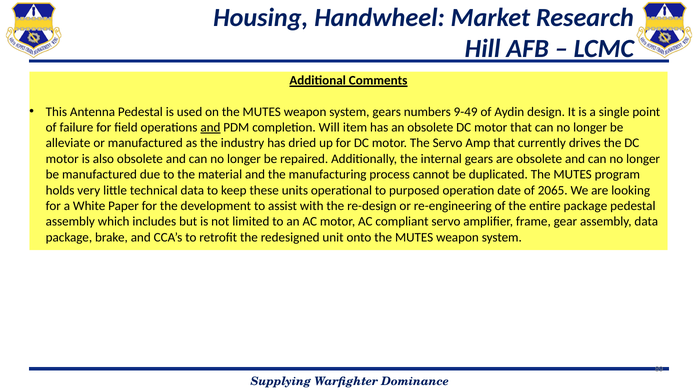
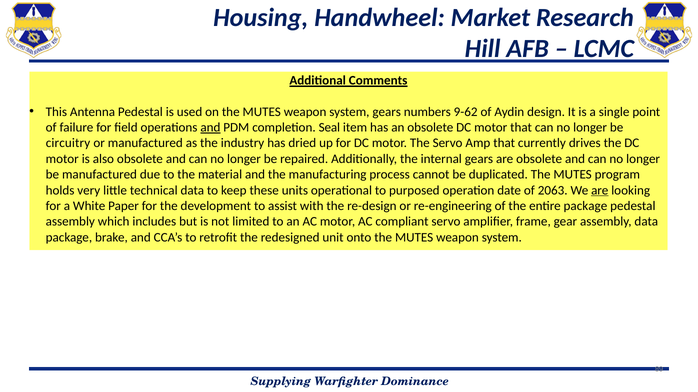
9-49: 9-49 -> 9-62
Will: Will -> Seal
alleviate: alleviate -> circuitry
2065: 2065 -> 2063
are at (600, 191) underline: none -> present
